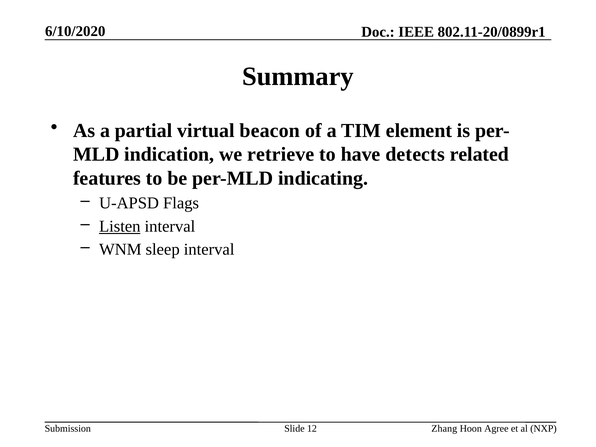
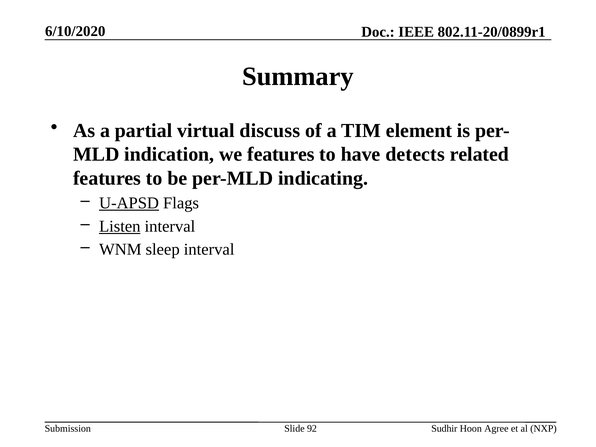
beacon: beacon -> discuss
we retrieve: retrieve -> features
U-APSD underline: none -> present
12: 12 -> 92
Zhang: Zhang -> Sudhir
